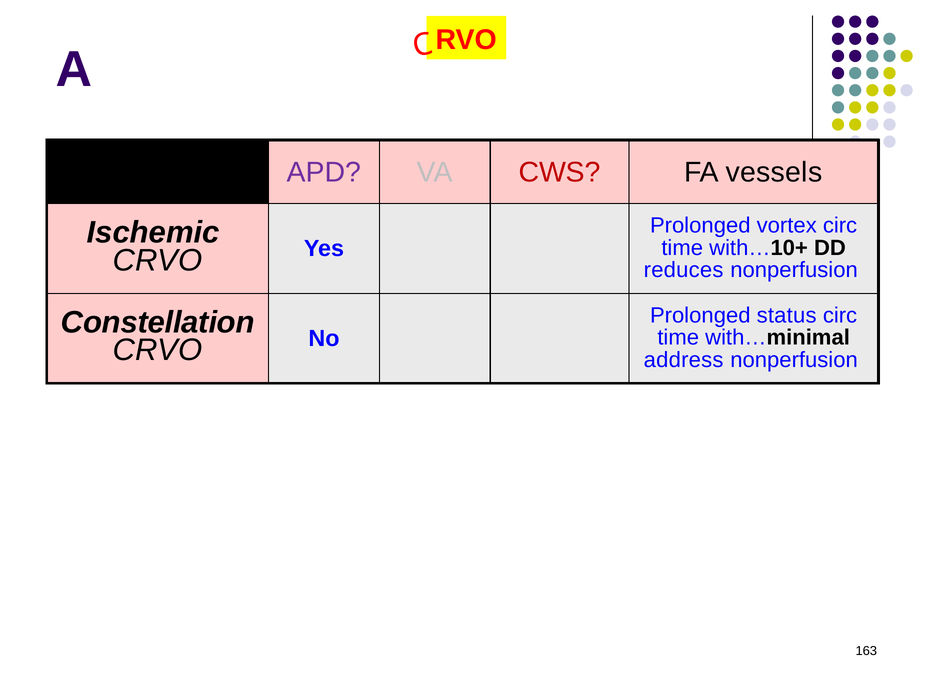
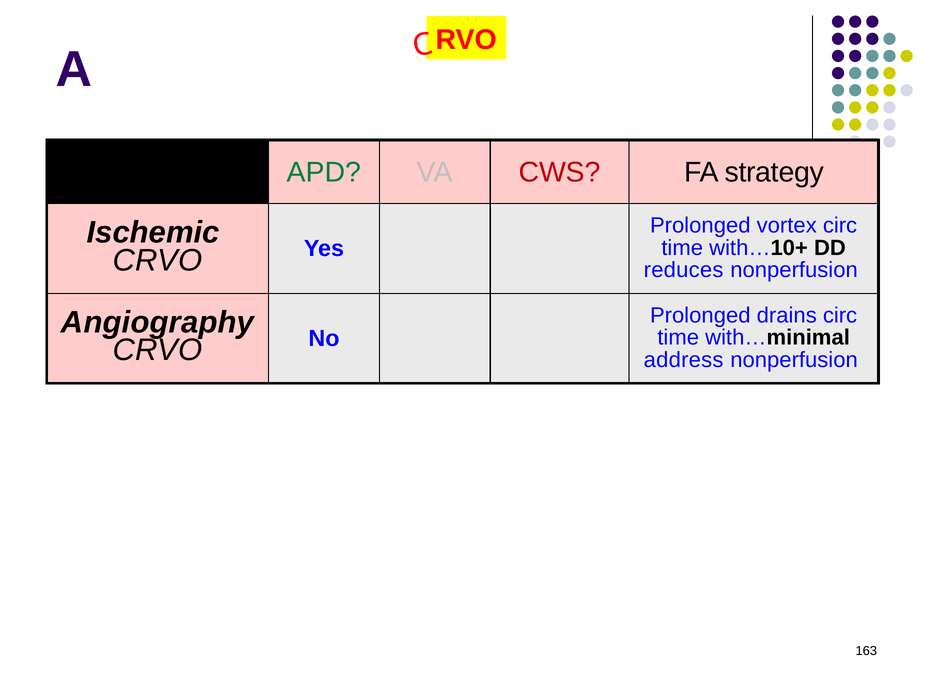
APD colour: purple -> green
vessels: vessels -> strategy
status: status -> drains
Constellation: Constellation -> Angiography
